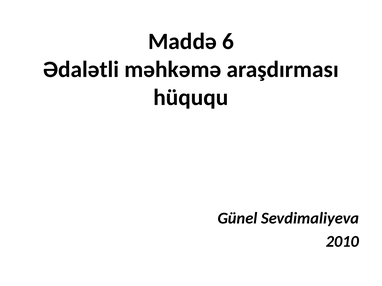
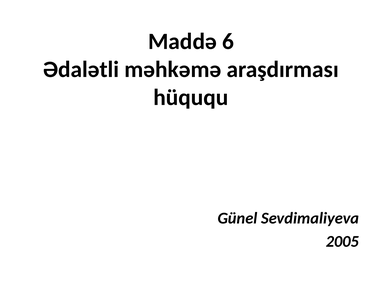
2010: 2010 -> 2005
